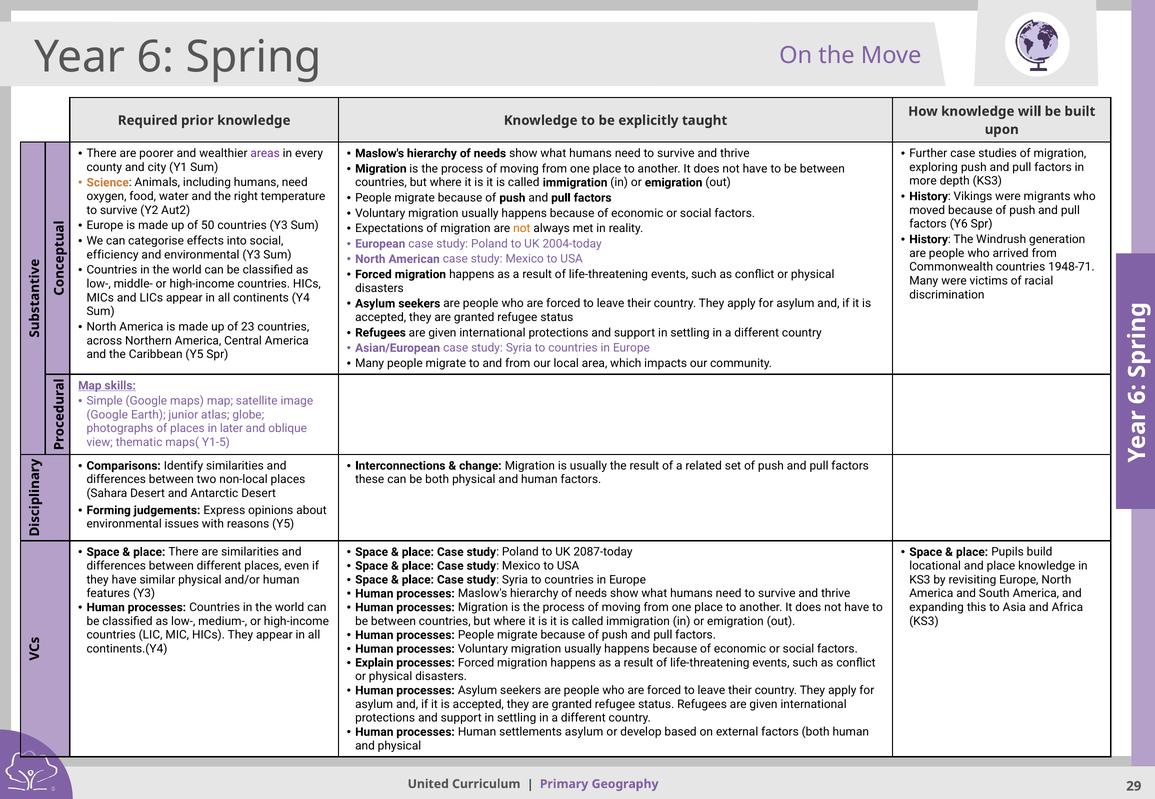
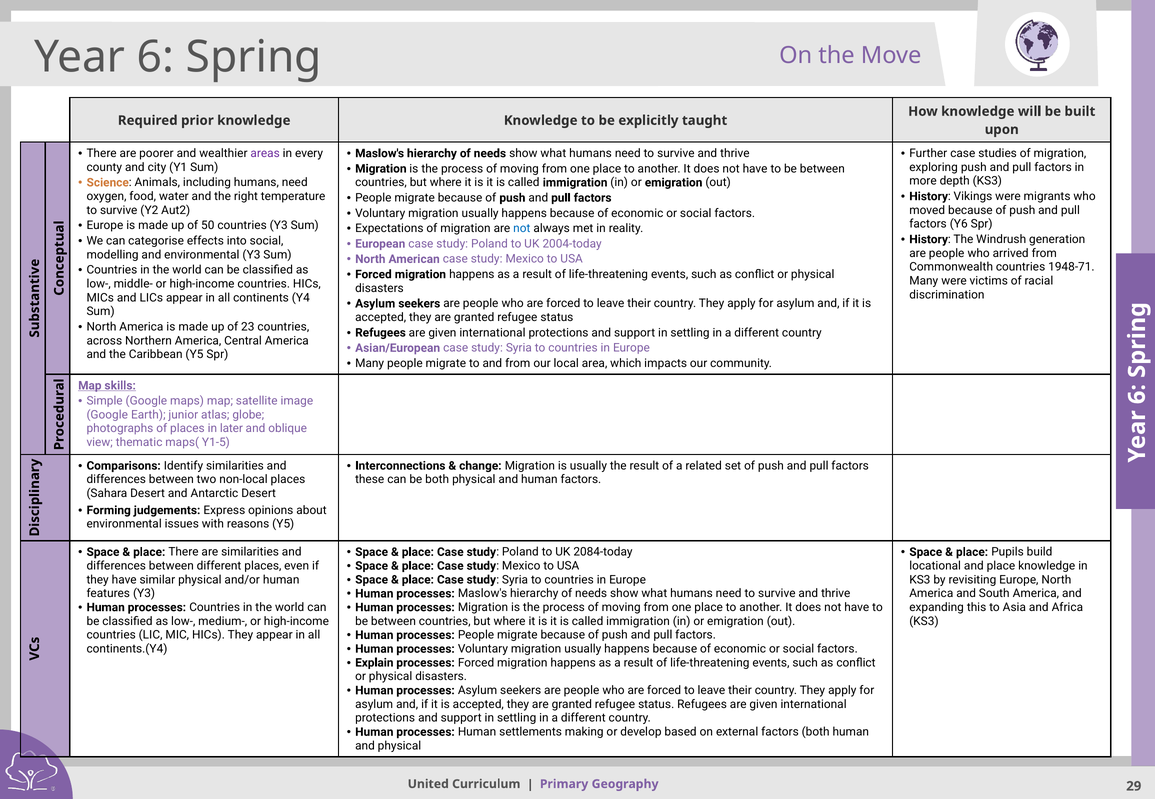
not at (522, 229) colour: orange -> blue
efficiency: efficiency -> modelling
2087-today: 2087-today -> 2084-today
settlements asylum: asylum -> making
